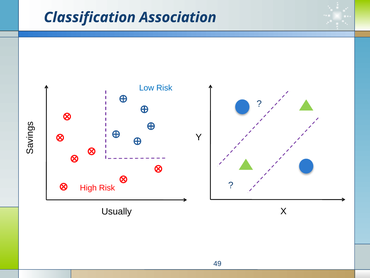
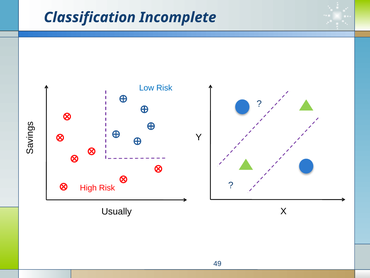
Association: Association -> Incomplete
